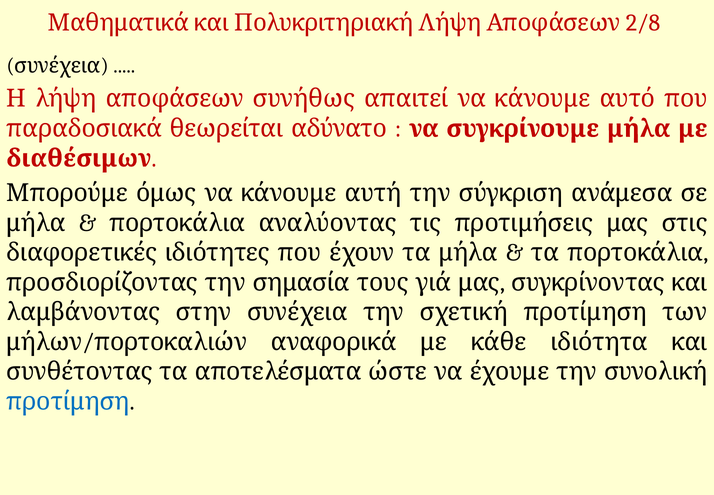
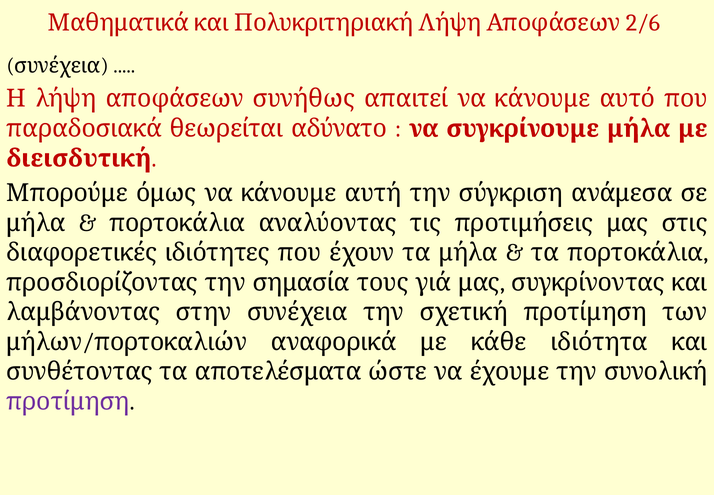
2/8: 2/8 -> 2/6
διαθέσιμων: διαθέσιμων -> διεισδυτική
προτίμηση at (68, 402) colour: blue -> purple
